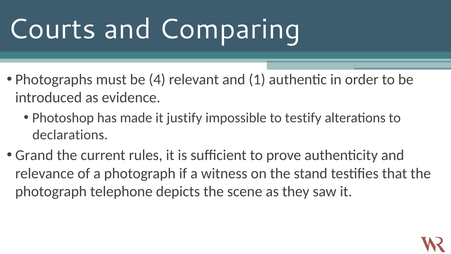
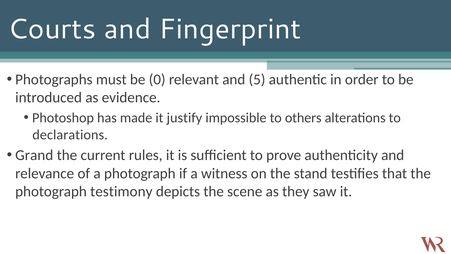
Comparing: Comparing -> Fingerprint
4: 4 -> 0
1: 1 -> 5
testify: testify -> others
telephone: telephone -> testimony
